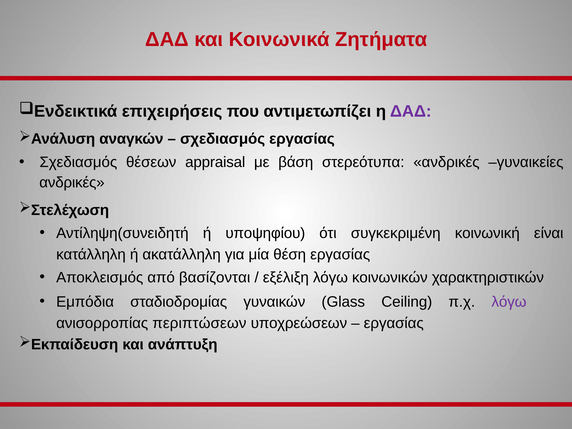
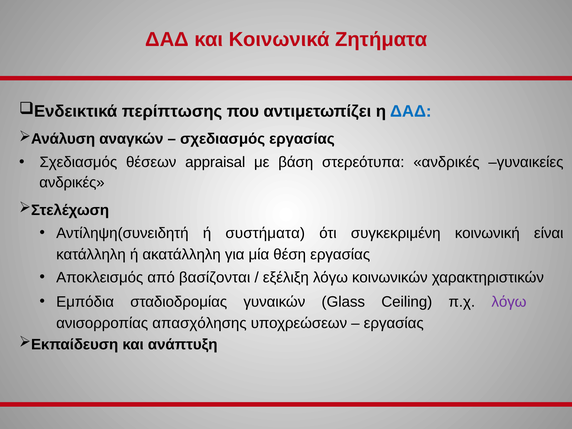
επιχειρήσεις: επιχειρήσεις -> περίπτωσης
ΔΑΔ at (411, 111) colour: purple -> blue
υποψηφίου: υποψηφίου -> συστήματα
περιπτώσεων: περιπτώσεων -> απασχόλησης
